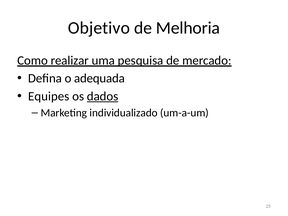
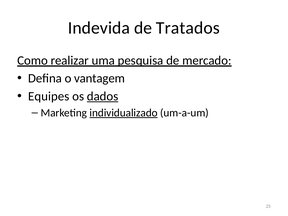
Objetivo: Objetivo -> Indevida
Melhoria: Melhoria -> Tratados
adequada: adequada -> vantagem
individualizado underline: none -> present
